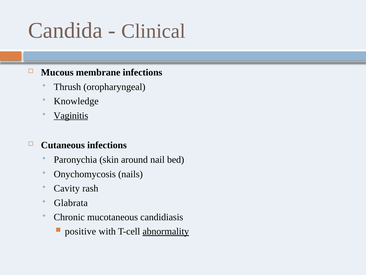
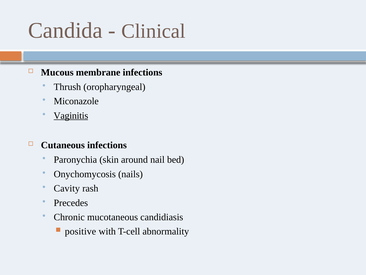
Knowledge: Knowledge -> Miconazole
Glabrata: Glabrata -> Precedes
abnormality underline: present -> none
